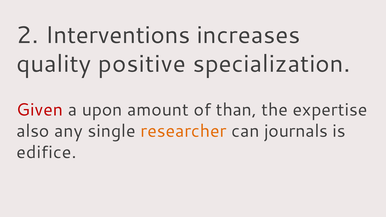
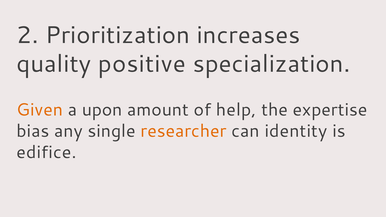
Interventions: Interventions -> Prioritization
Given colour: red -> orange
than: than -> help
also: also -> bias
journals: journals -> identity
